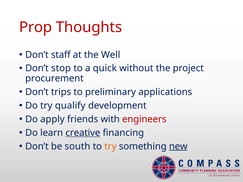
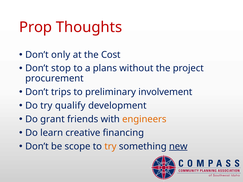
staff: staff -> only
Well: Well -> Cost
quick: quick -> plans
applications: applications -> involvement
apply: apply -> grant
engineers colour: red -> orange
creative underline: present -> none
south: south -> scope
